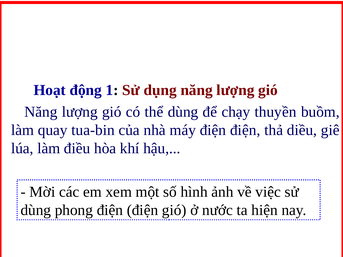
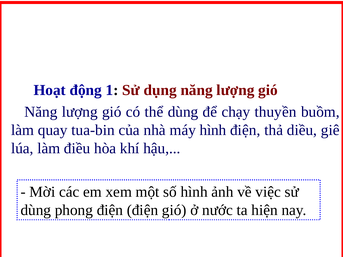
máy điện: điện -> hình
